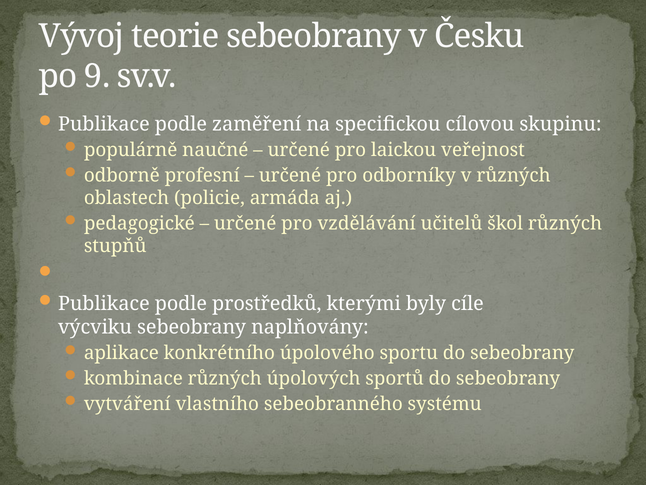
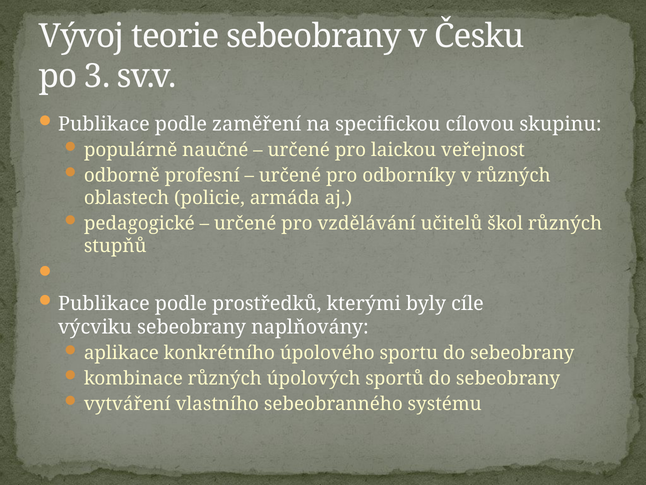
9: 9 -> 3
